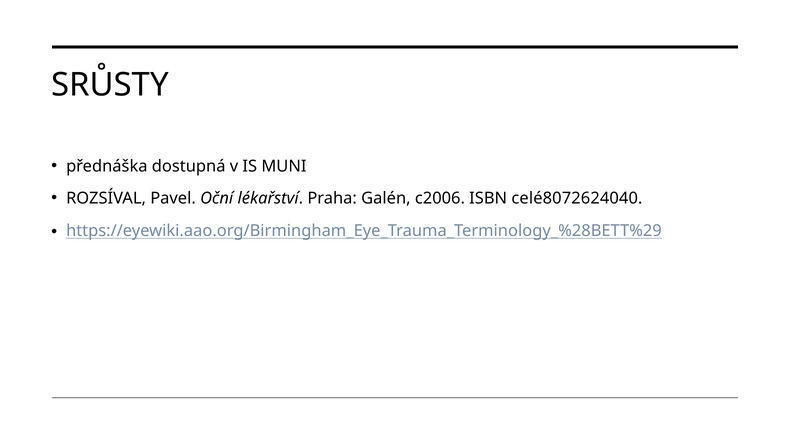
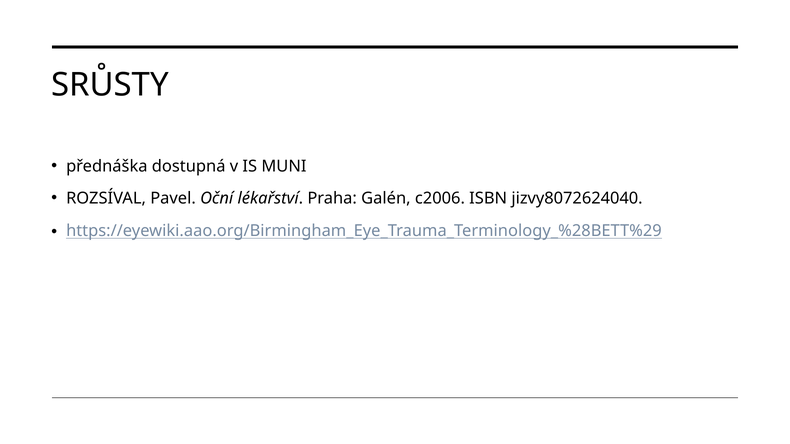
celé8072624040: celé8072624040 -> jizvy8072624040
